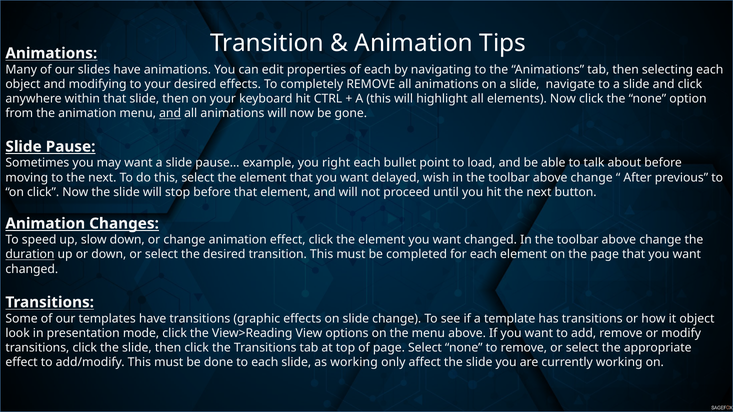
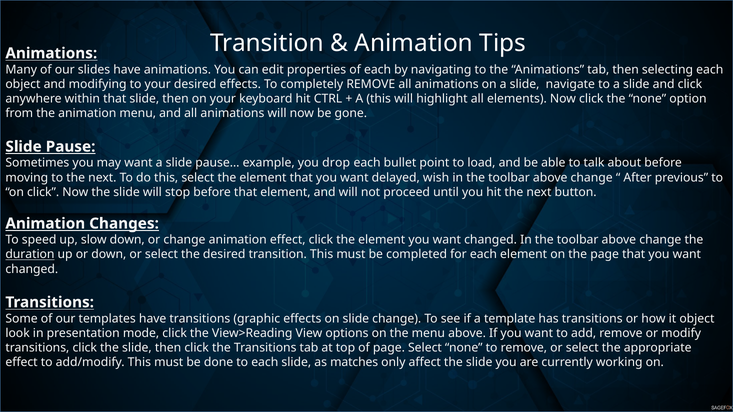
and at (170, 114) underline: present -> none
right: right -> drop
as working: working -> matches
